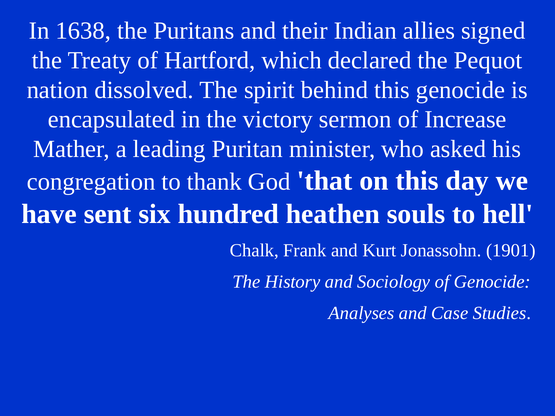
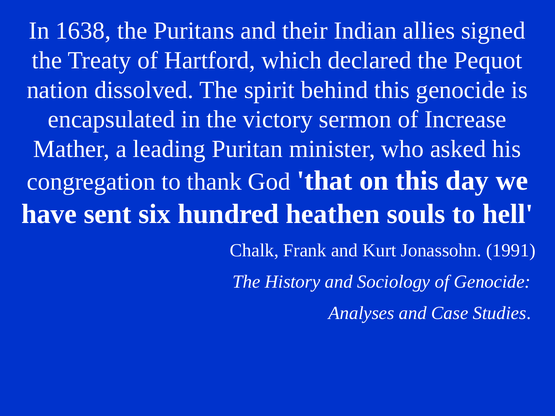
1901: 1901 -> 1991
